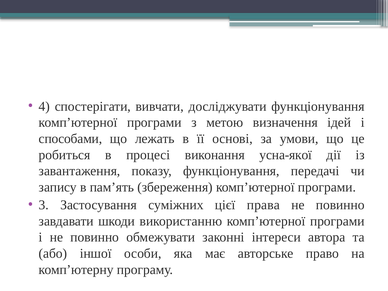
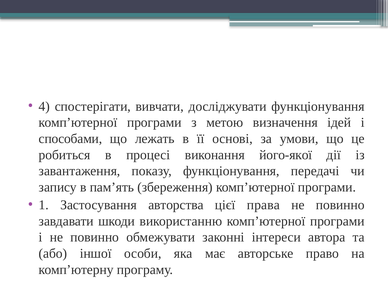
усна-якої: усна-якої -> його-якої
3: 3 -> 1
суміжних: суміжних -> авторства
